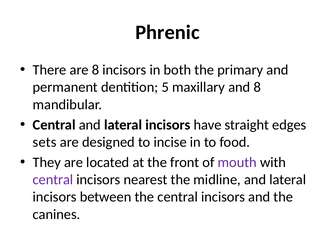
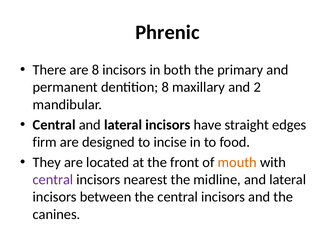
dentition 5: 5 -> 8
and 8: 8 -> 2
sets: sets -> firm
mouth colour: purple -> orange
